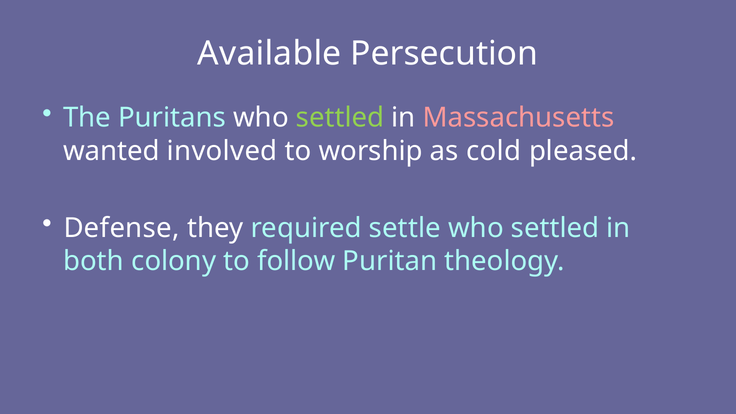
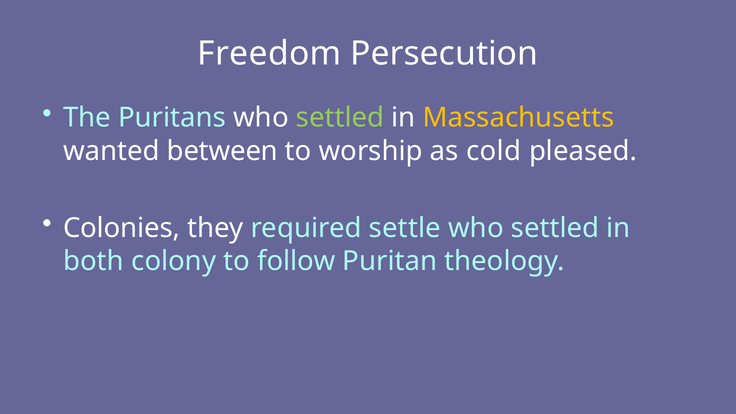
Available: Available -> Freedom
Massachusetts colour: pink -> yellow
involved: involved -> between
Defense: Defense -> Colonies
